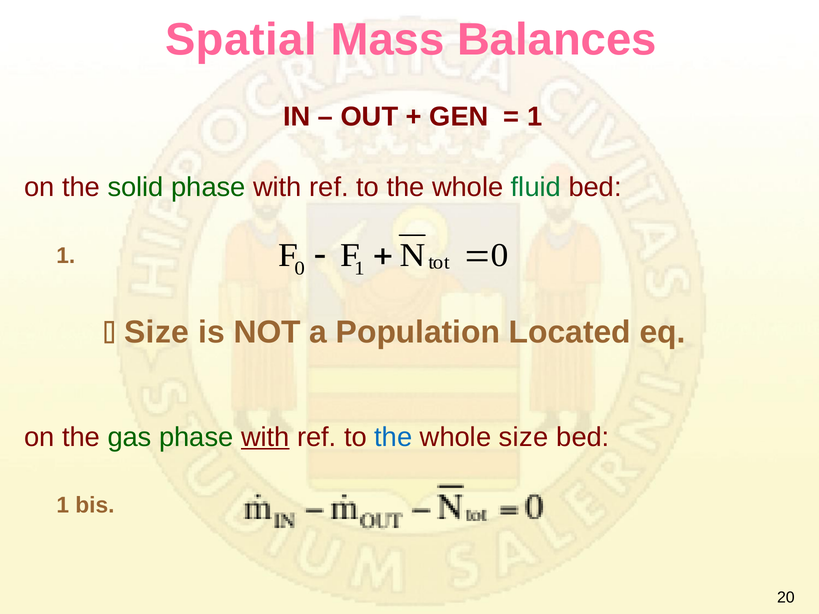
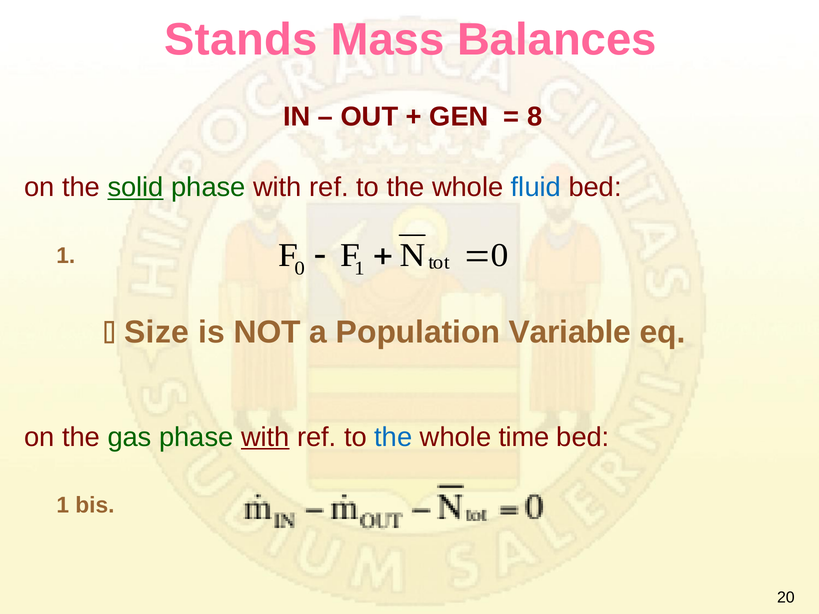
Spatial: Spatial -> Stands
1 at (535, 117): 1 -> 8
solid underline: none -> present
fluid colour: green -> blue
Located: Located -> Variable
whole size: size -> time
